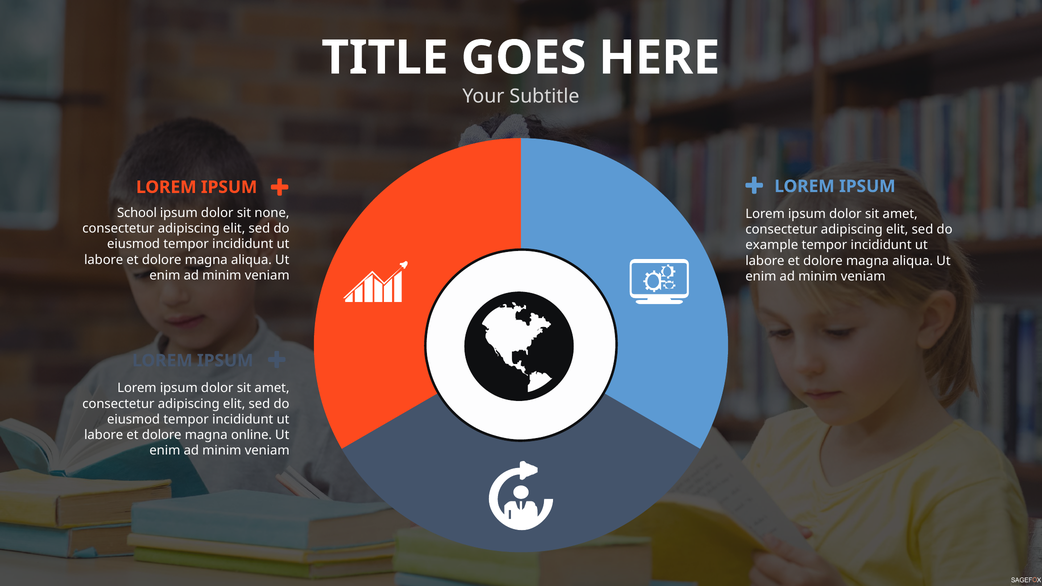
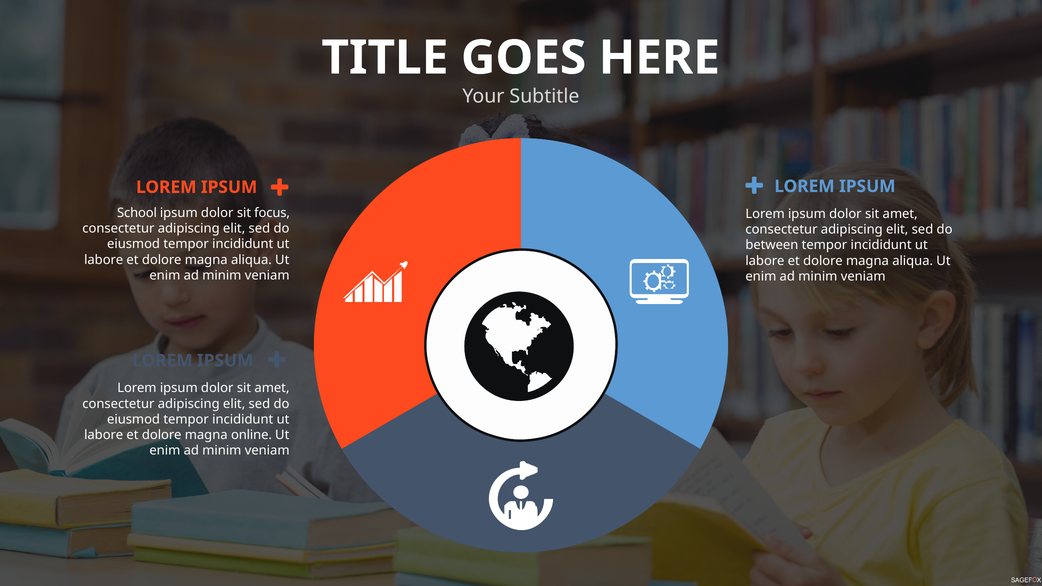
none: none -> focus
example: example -> between
